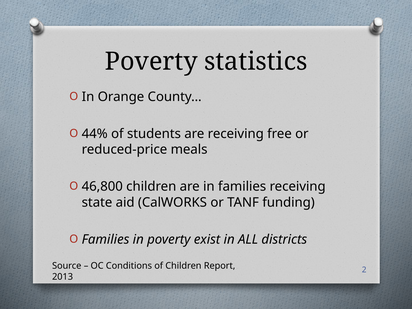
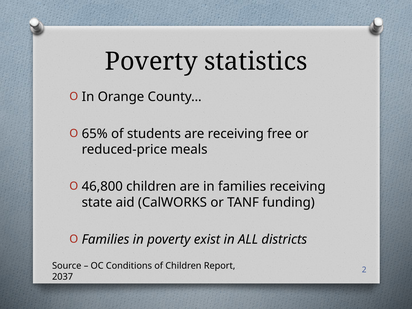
44%: 44% -> 65%
2013: 2013 -> 2037
